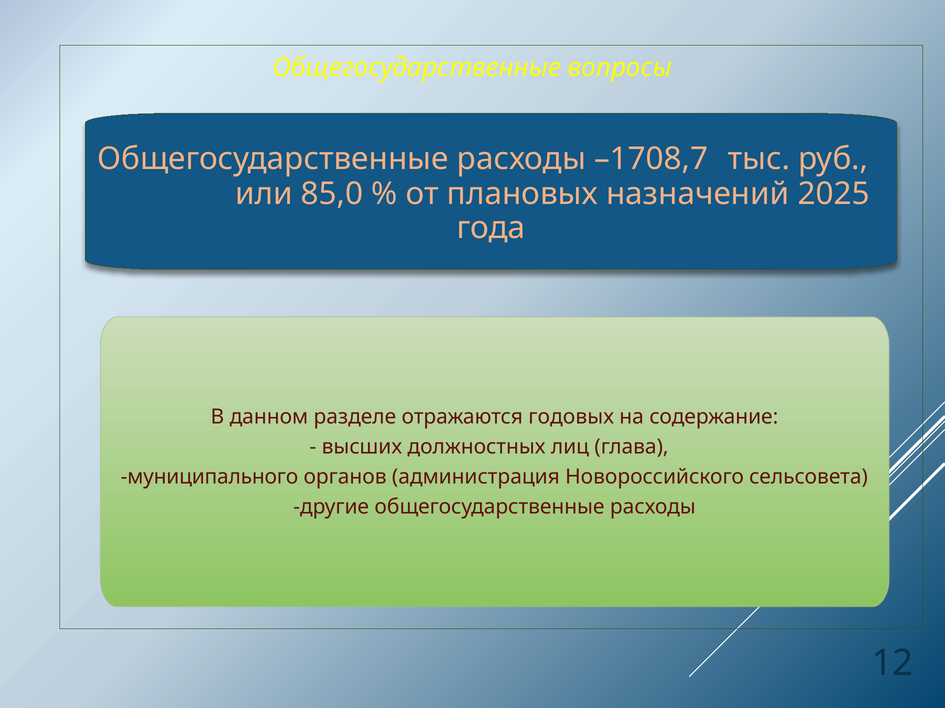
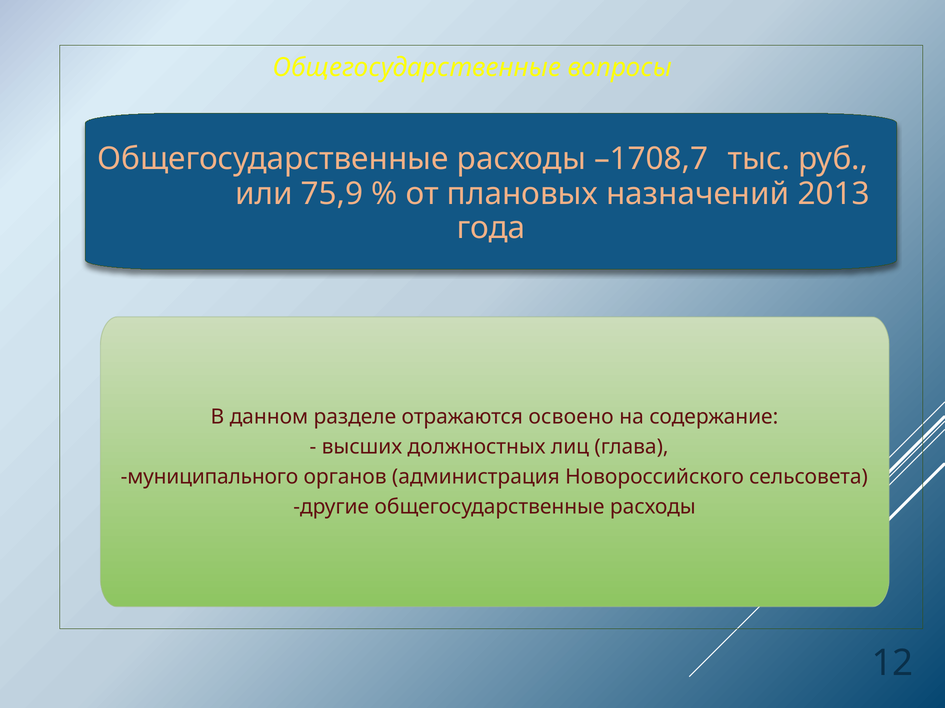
85,0: 85,0 -> 75,9
2025: 2025 -> 2013
годовых: годовых -> освоено
